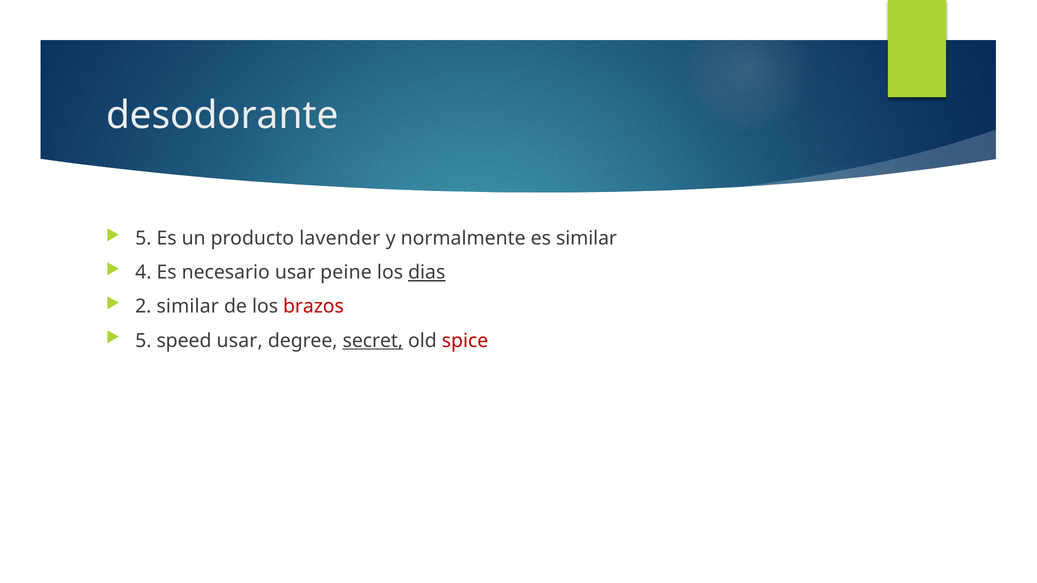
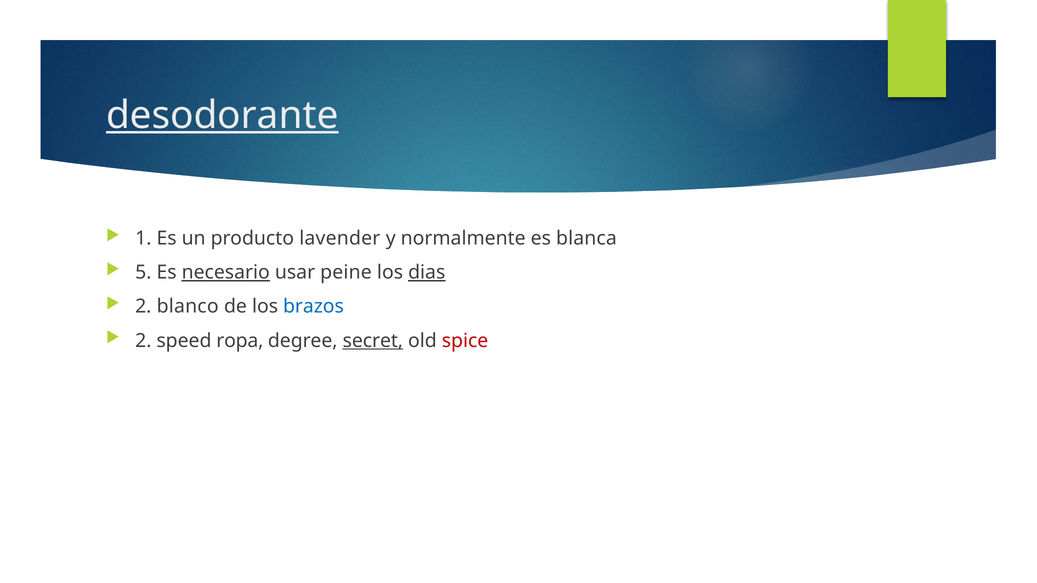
desodorante underline: none -> present
5 at (143, 238): 5 -> 1
es similar: similar -> blanca
4: 4 -> 5
necesario underline: none -> present
2 similar: similar -> blanco
brazos colour: red -> blue
5 at (143, 341): 5 -> 2
speed usar: usar -> ropa
